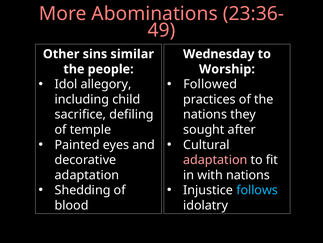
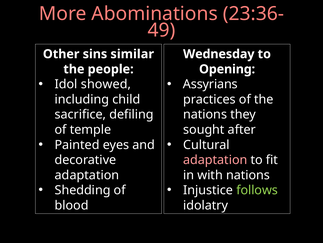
Worship: Worship -> Opening
allegory: allegory -> showed
Followed: Followed -> Assyrians
follows colour: light blue -> light green
